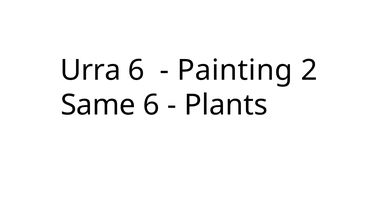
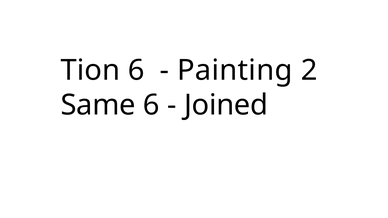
Urra: Urra -> Tion
Plants: Plants -> Joined
